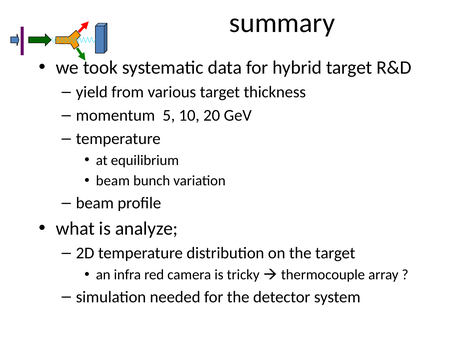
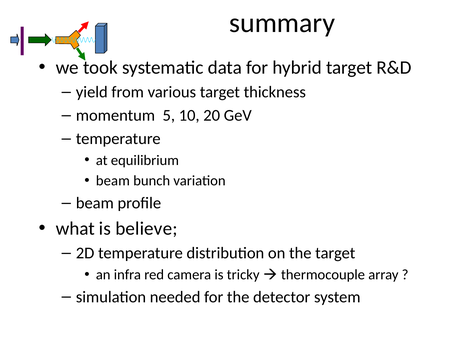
analyze: analyze -> believe
